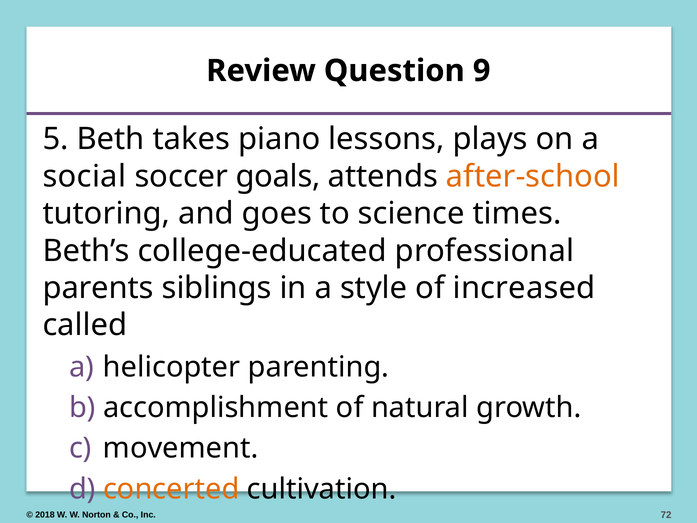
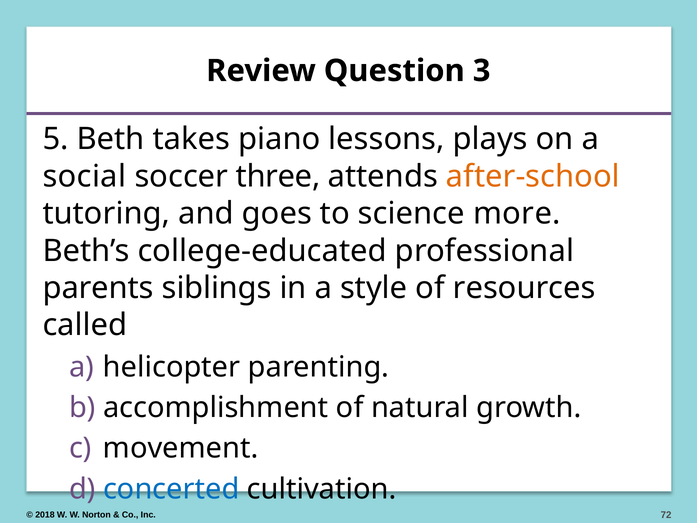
9: 9 -> 3
goals: goals -> three
times: times -> more
increased: increased -> resources
concerted colour: orange -> blue
